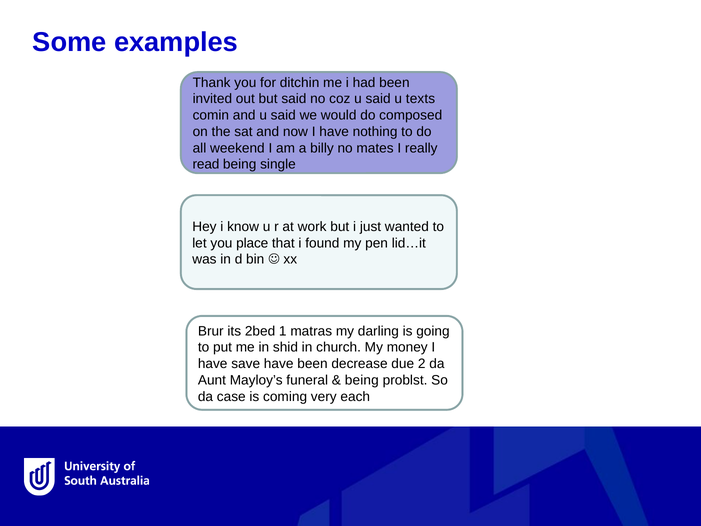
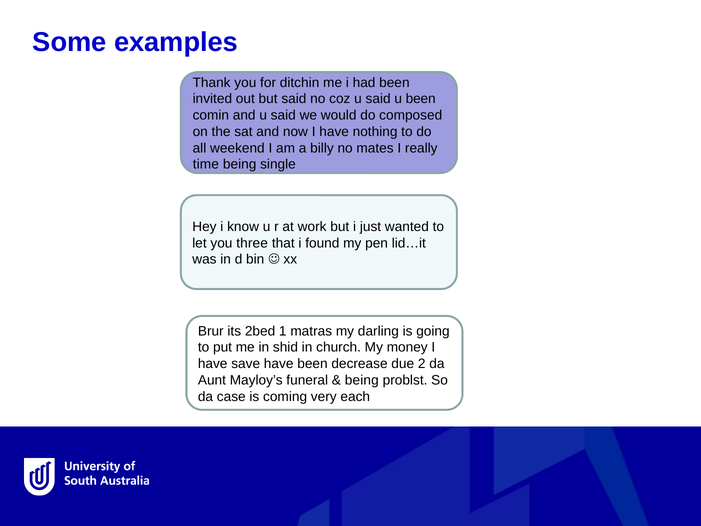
u texts: texts -> been
read: read -> time
place: place -> three
